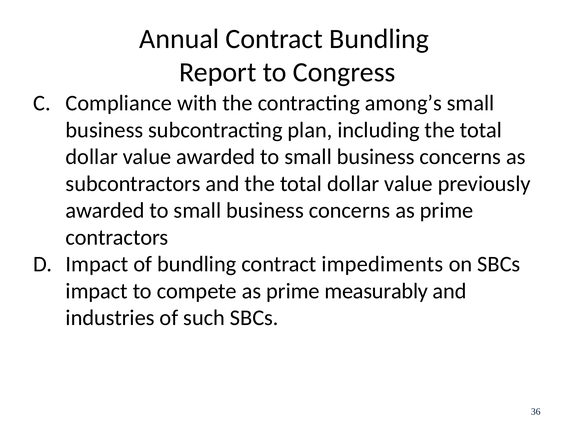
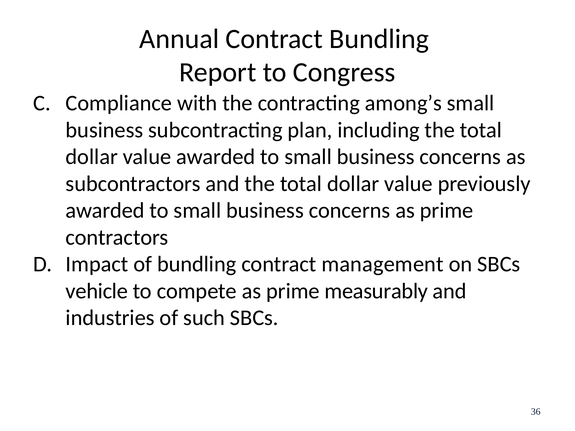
impediments: impediments -> management
impact at (97, 291): impact -> vehicle
